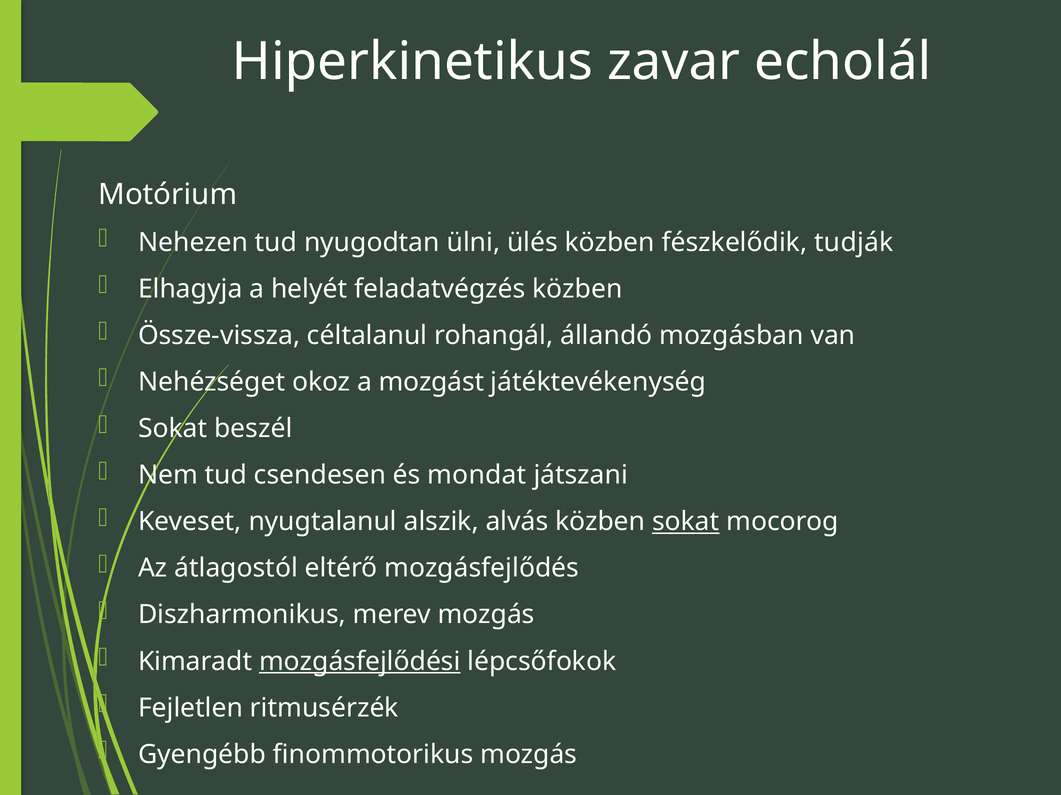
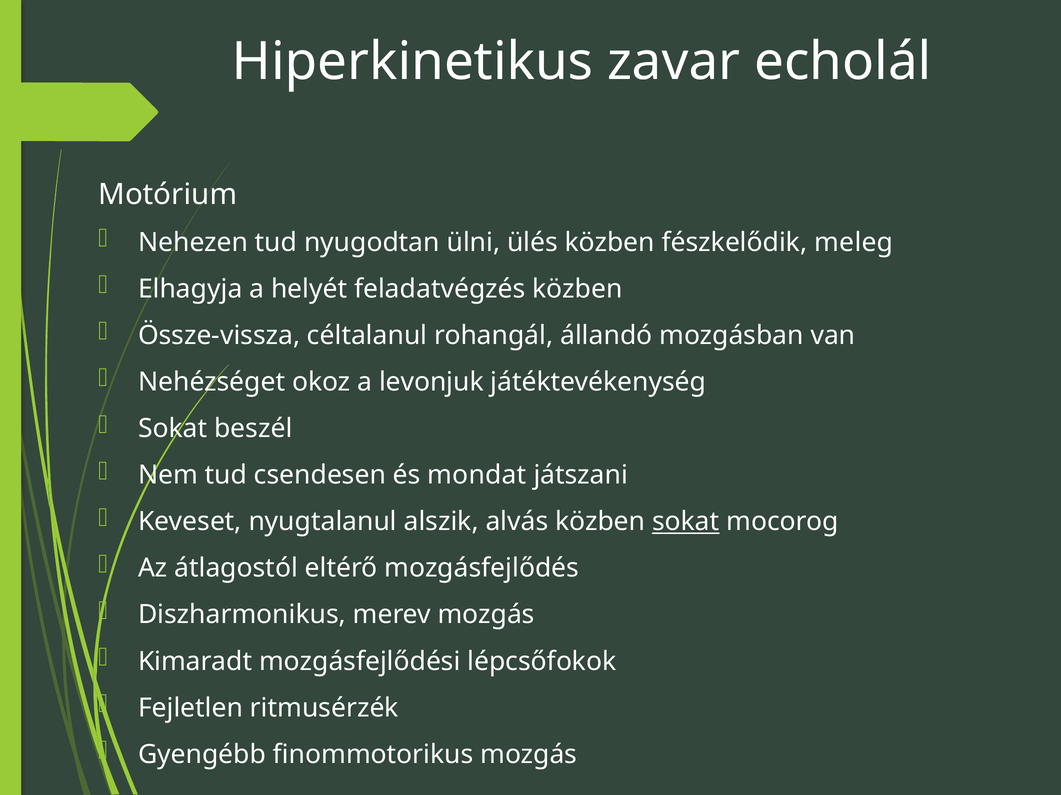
tudják: tudják -> meleg
mozgást: mozgást -> levonjuk
mozgásfejlődési underline: present -> none
